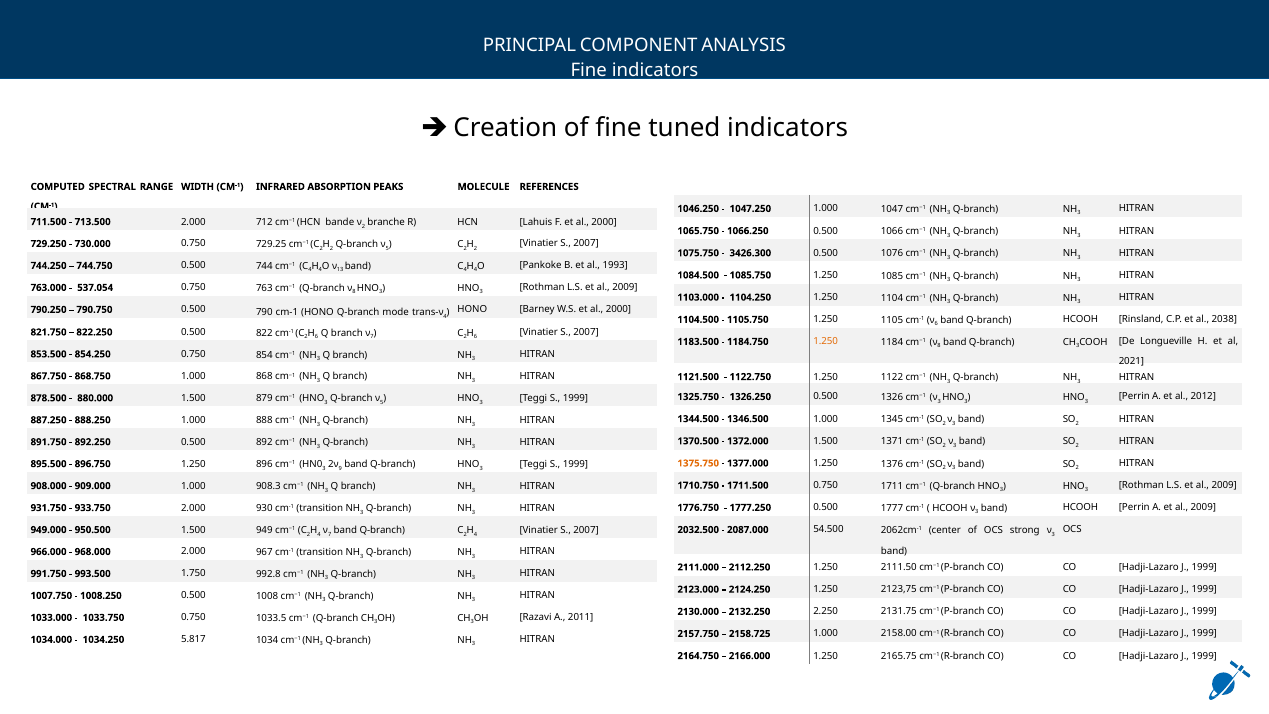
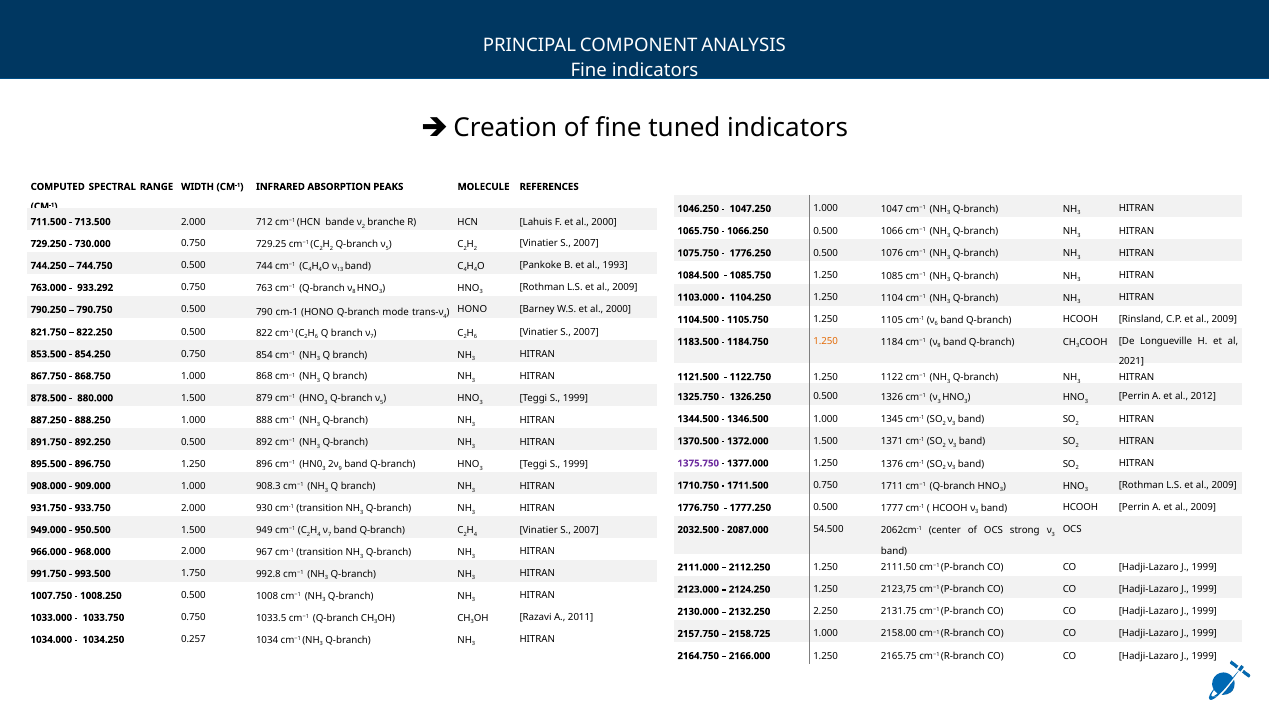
3426.300: 3426.300 -> 1776.250
537.054: 537.054 -> 933.292
C.P et al 2038: 2038 -> 2009
1375.750 colour: orange -> purple
5.817: 5.817 -> 0.257
